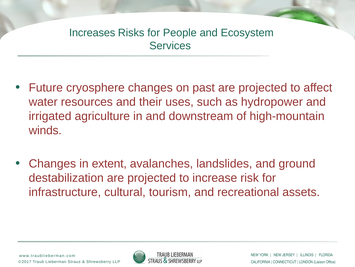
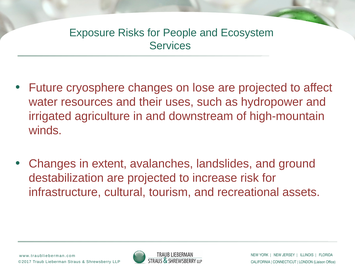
Increases: Increases -> Exposure
past: past -> lose
